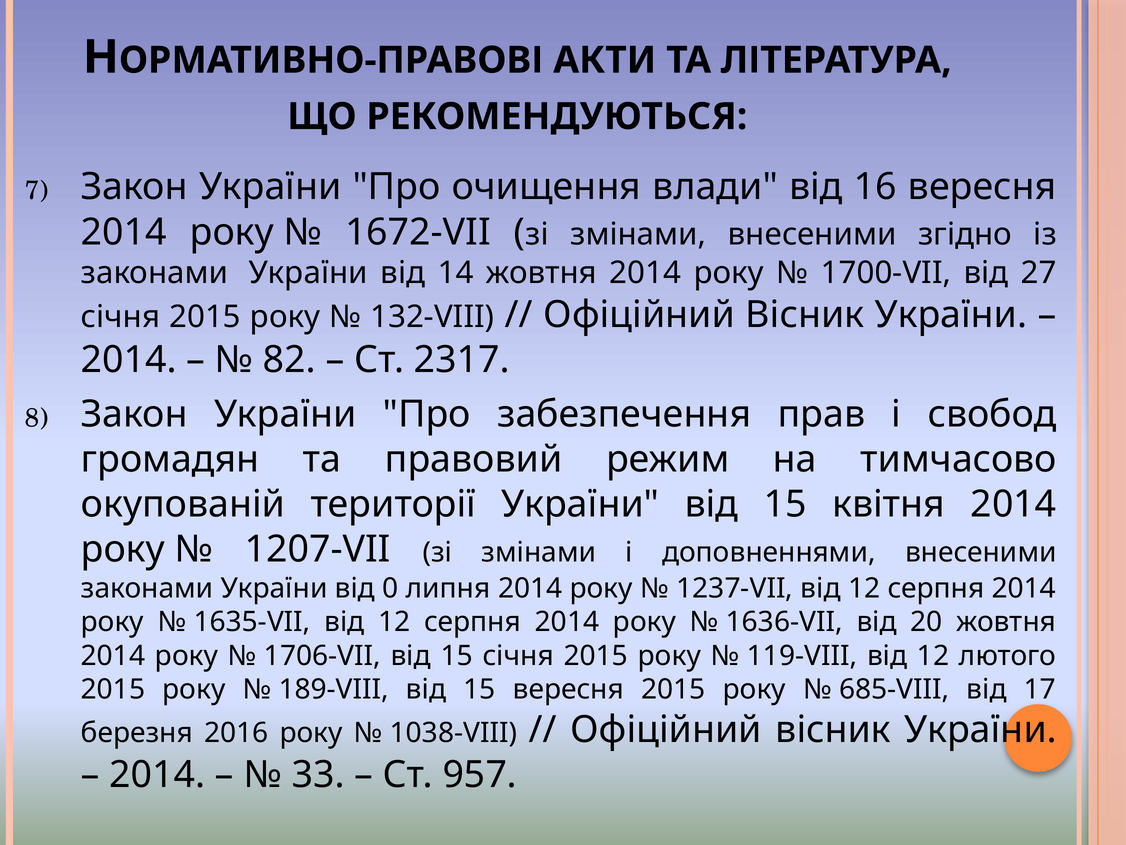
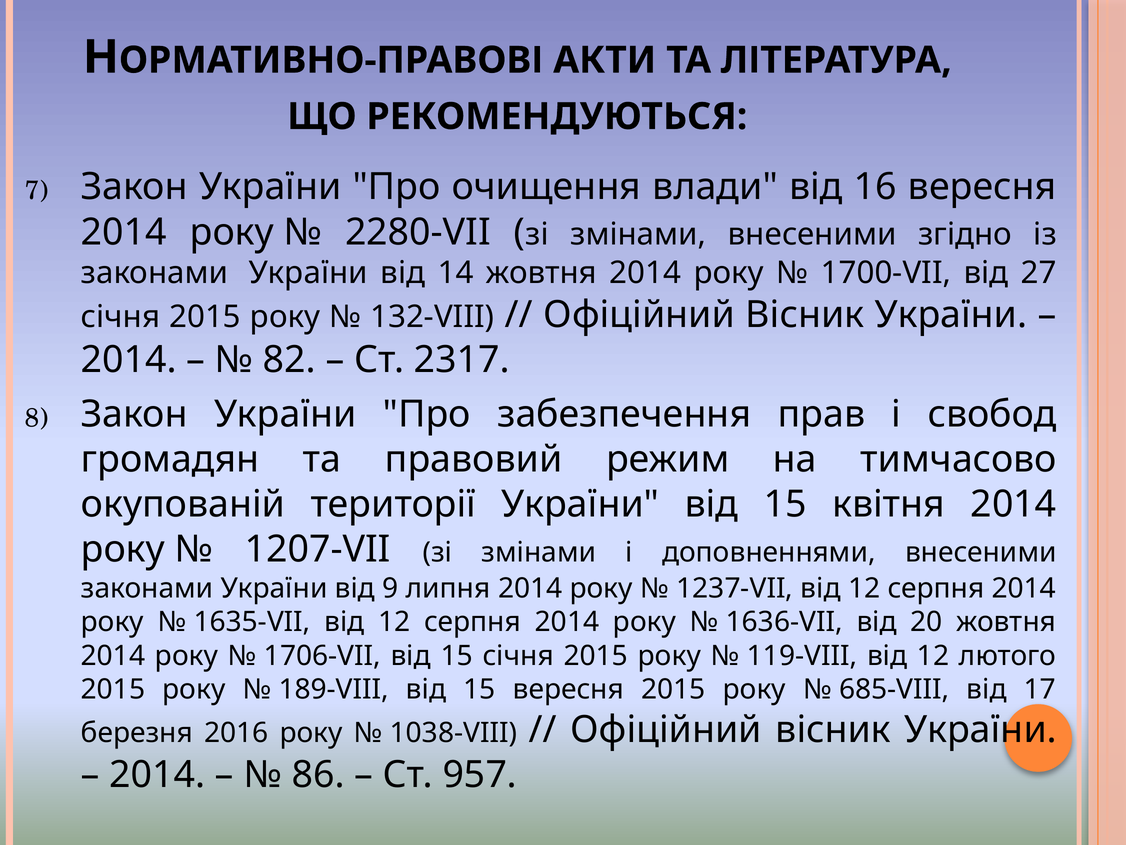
1672-VII: 1672-VII -> 2280-VII
0: 0 -> 9
33: 33 -> 86
